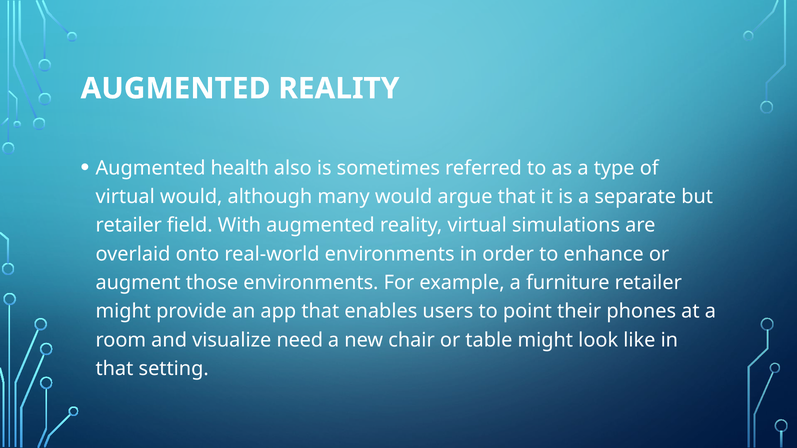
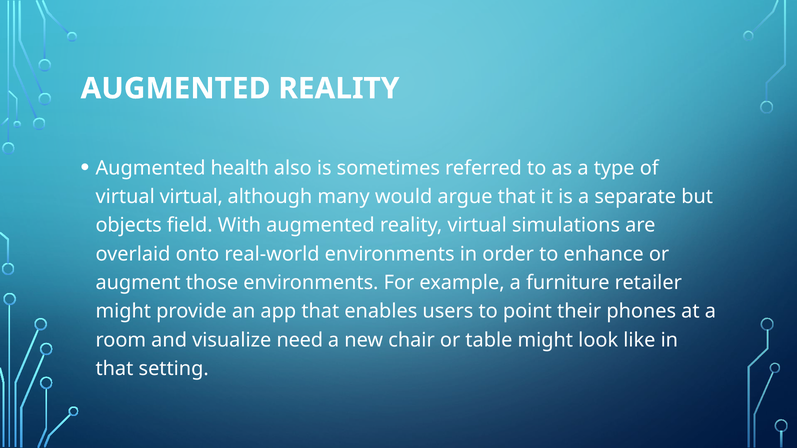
virtual would: would -> virtual
retailer at (129, 226): retailer -> objects
